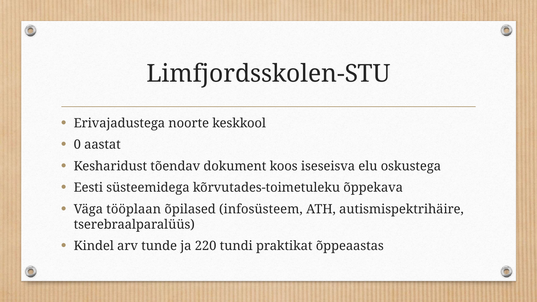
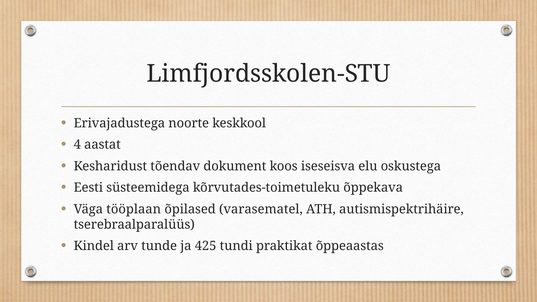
0: 0 -> 4
infosüsteem: infosüsteem -> varasematel
220: 220 -> 425
